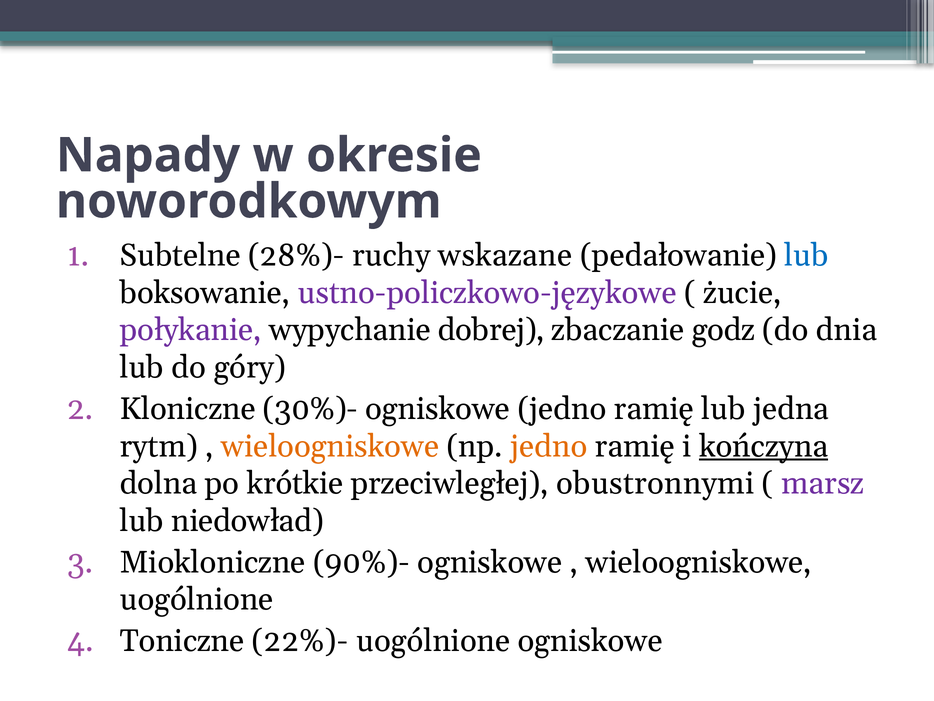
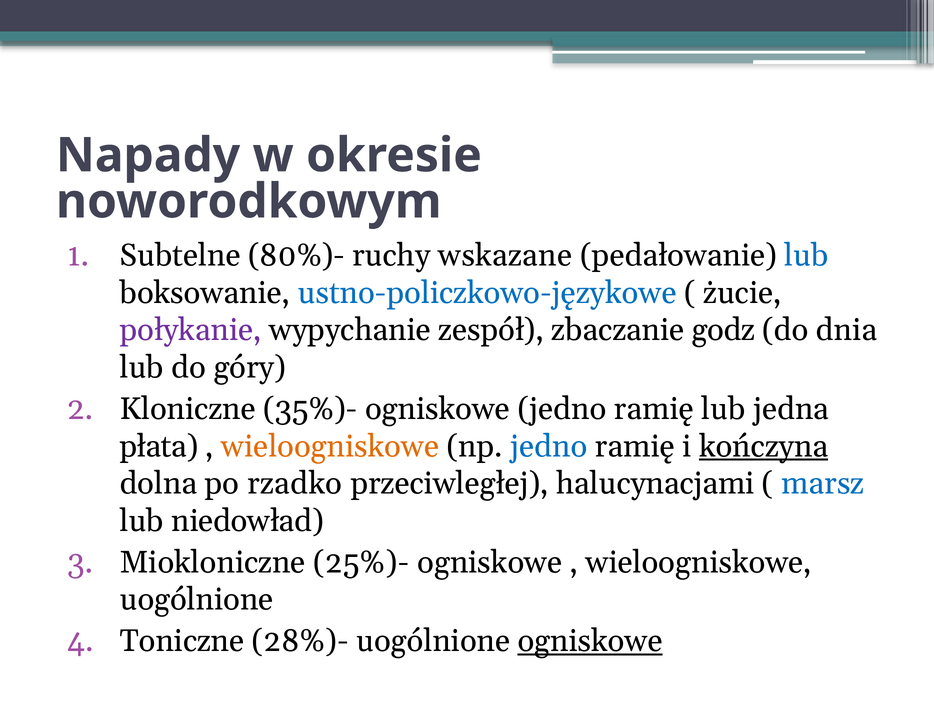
28%)-: 28%)- -> 80%)-
ustno-policzkowo-językowe colour: purple -> blue
dobrej: dobrej -> zespół
30%)-: 30%)- -> 35%)-
rytm: rytm -> płata
jedno at (549, 446) colour: orange -> blue
krótkie: krótkie -> rzadko
obustronnymi: obustronnymi -> halucynacjami
marsz colour: purple -> blue
90%)-: 90%)- -> 25%)-
22%)-: 22%)- -> 28%)-
ogniskowe at (590, 641) underline: none -> present
